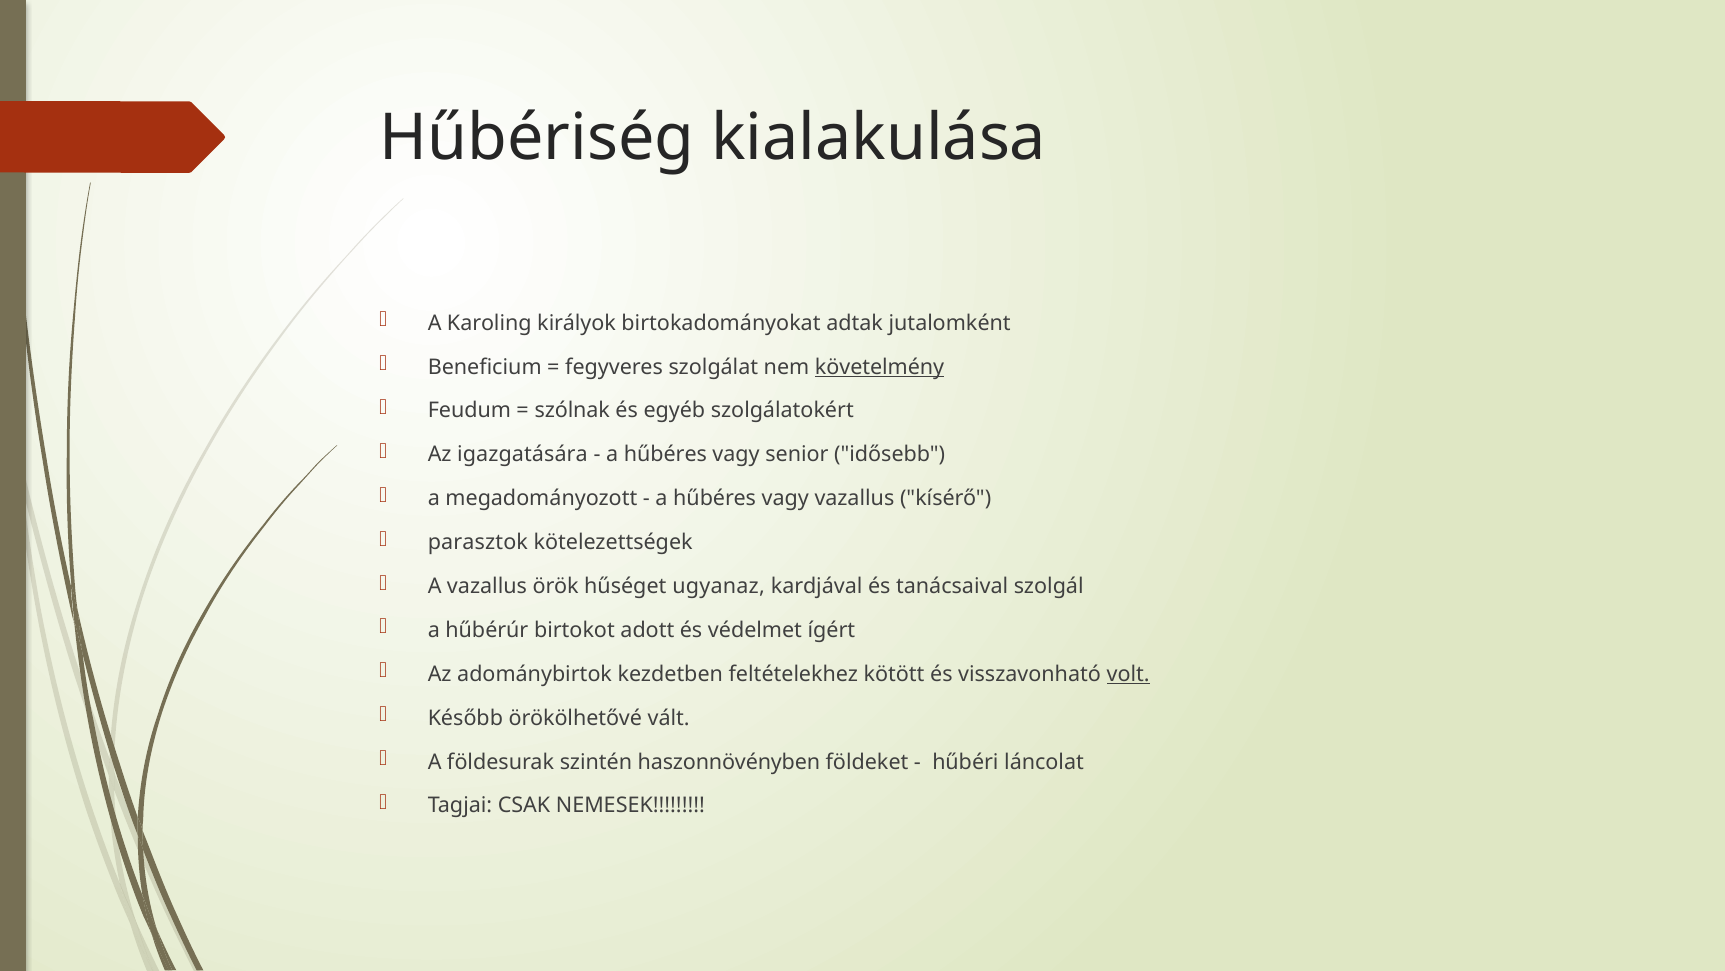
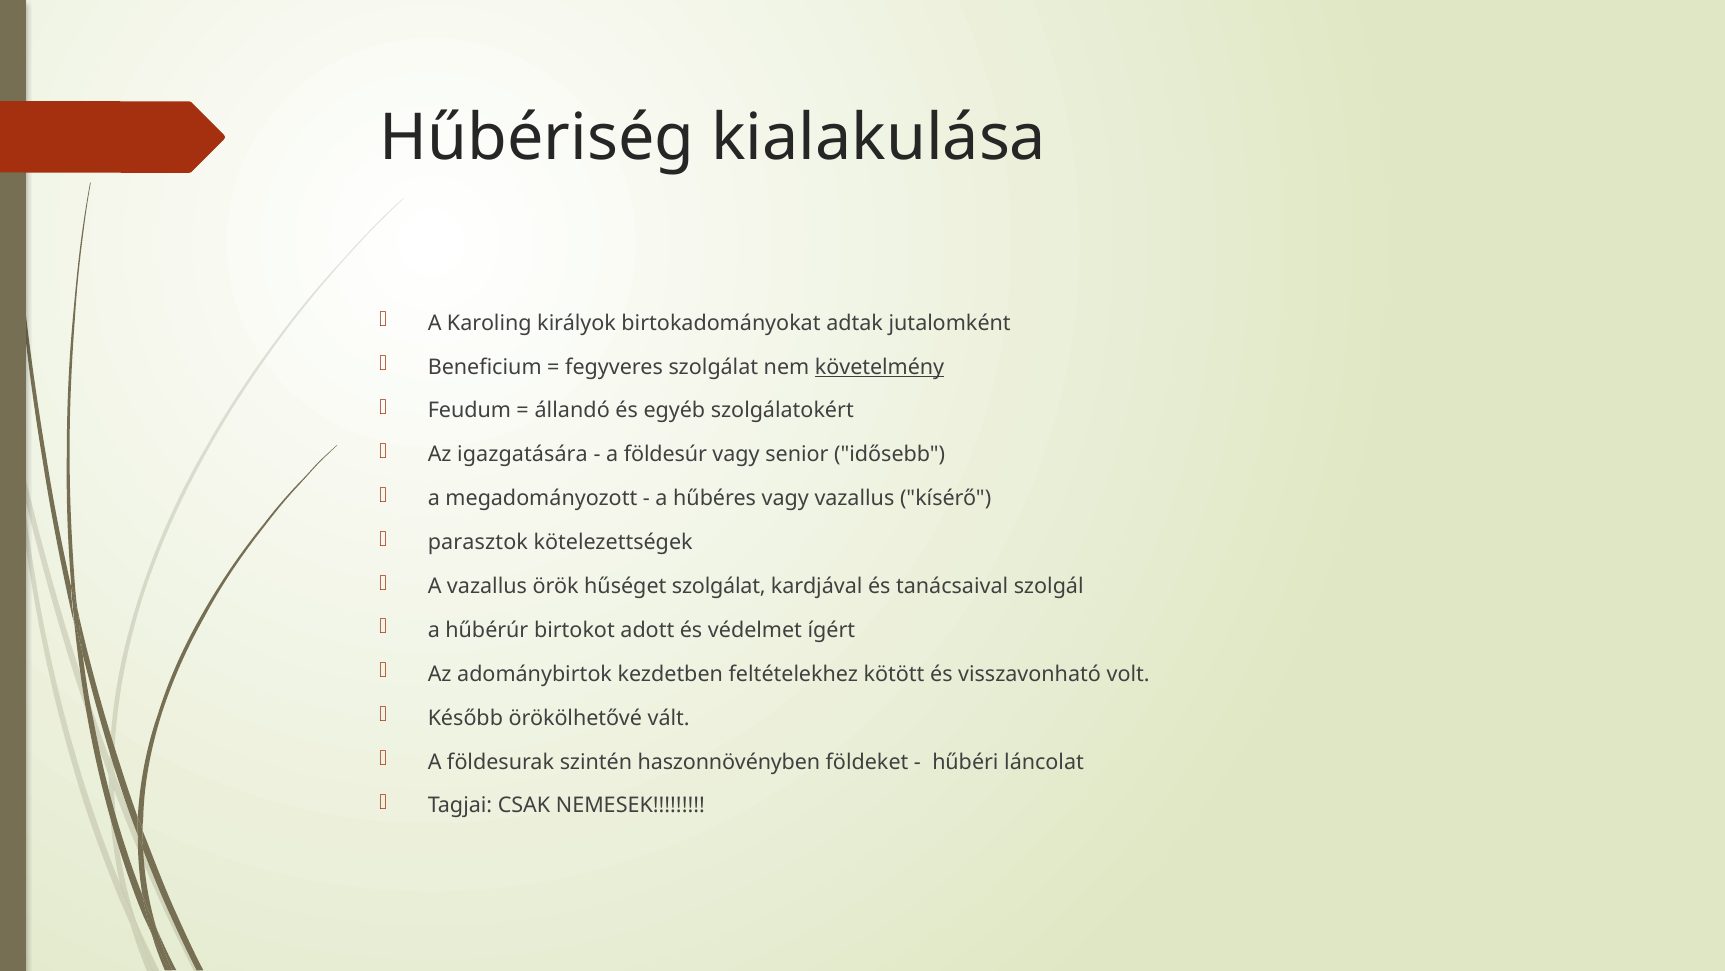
szólnak: szólnak -> állandó
hűbéres at (665, 454): hűbéres -> földesúr
hűséget ugyanaz: ugyanaz -> szolgálat
volt underline: present -> none
